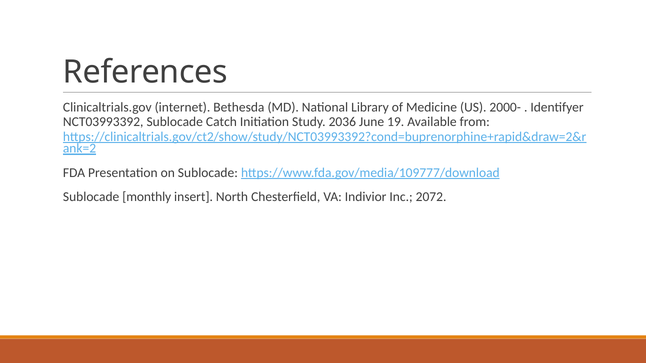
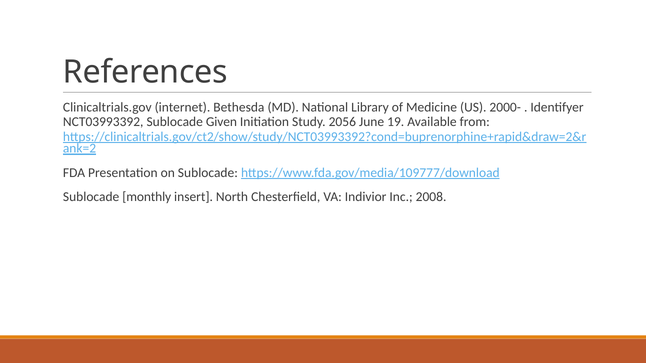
Catch: Catch -> Given
2036: 2036 -> 2056
2072: 2072 -> 2008
